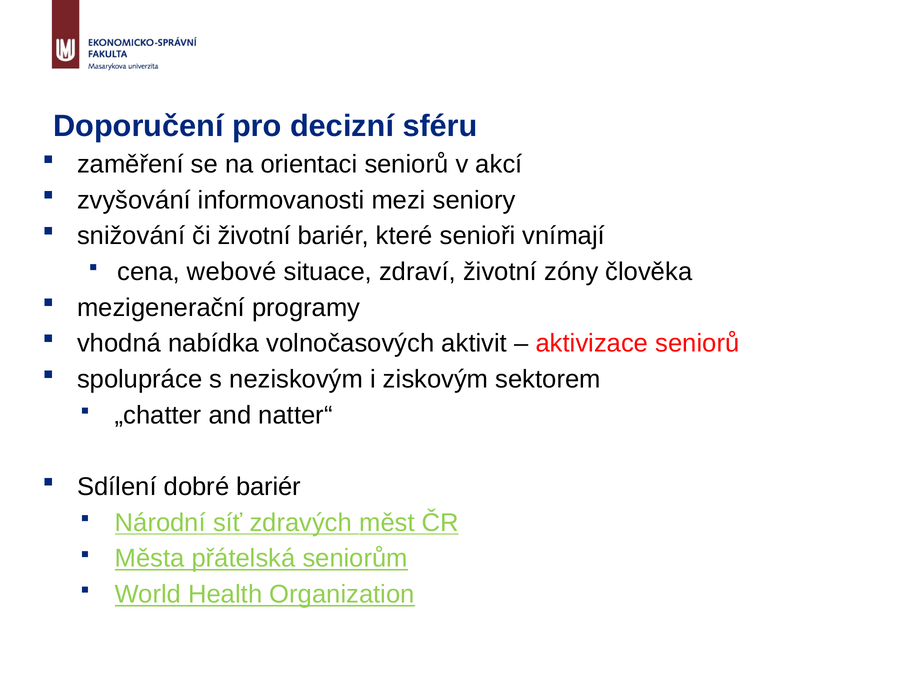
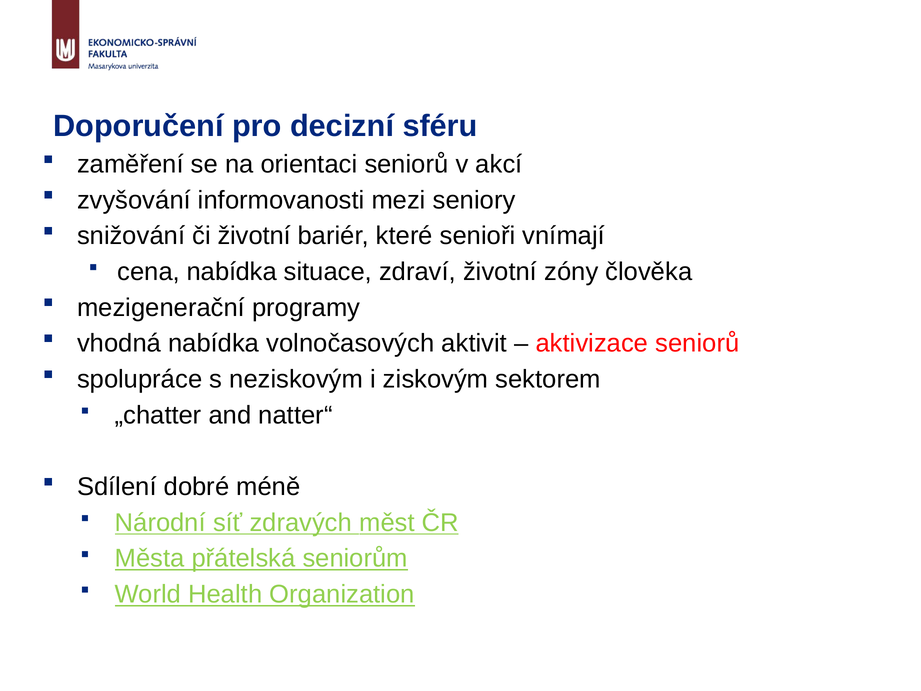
cena webové: webové -> nabídka
dobré bariér: bariér -> méně
